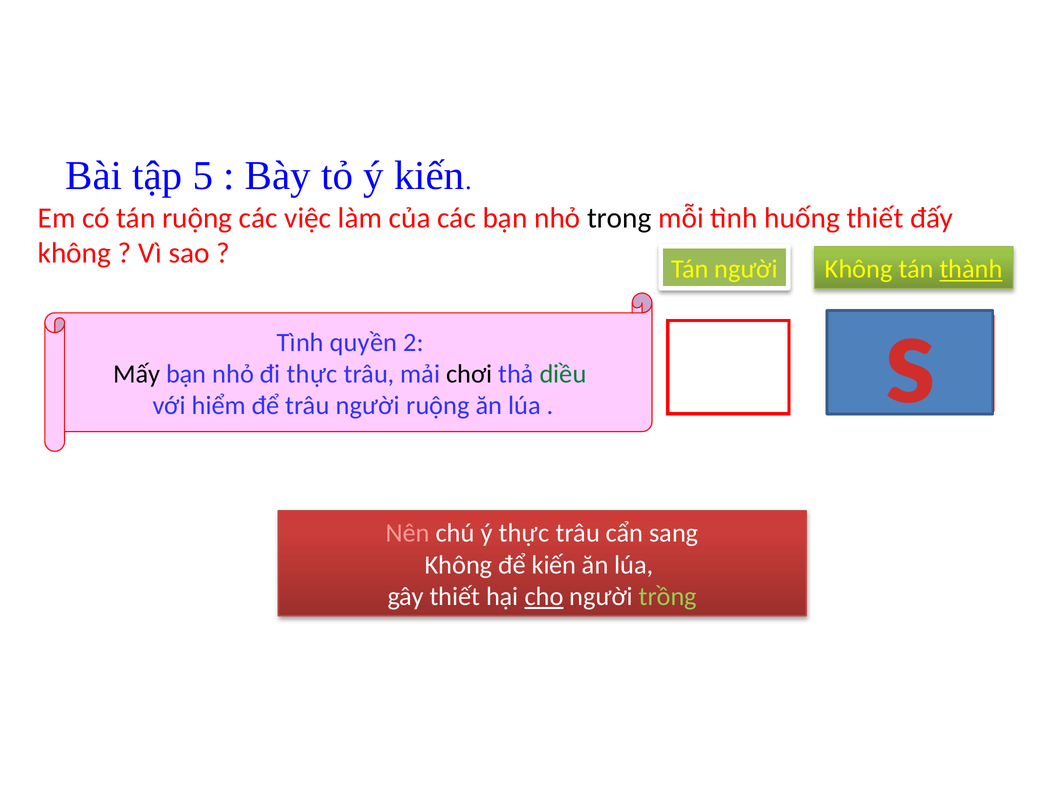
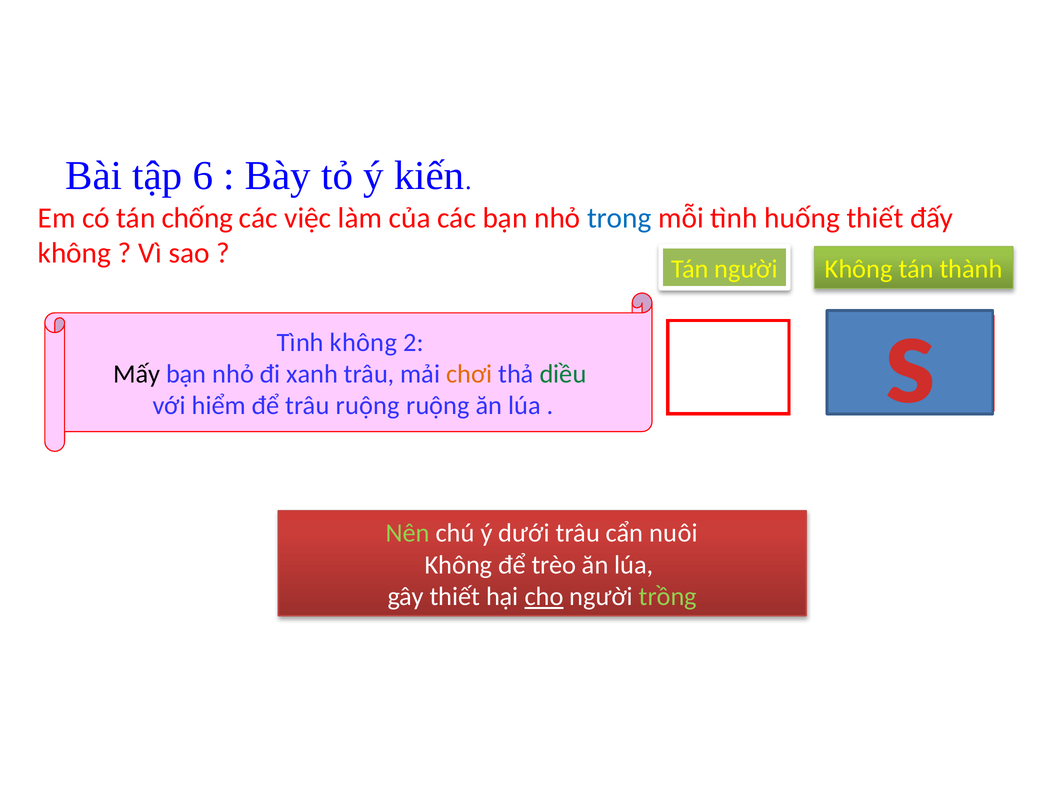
5: 5 -> 6
tán ruộng: ruộng -> chống
trong colour: black -> blue
thành underline: present -> none
Tình quyền: quyền -> không
đi thực: thực -> xanh
chơi colour: black -> orange
trâu người: người -> ruộng
Nên colour: pink -> light green
ý thực: thực -> dưới
sang: sang -> nuôi
để kiến: kiến -> trèo
